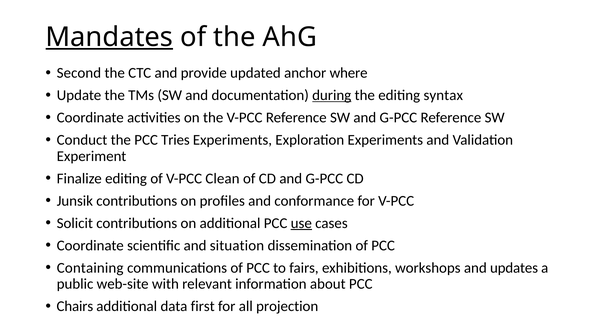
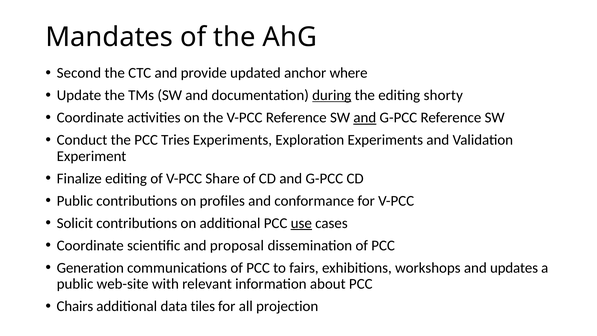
Mandates underline: present -> none
syntax: syntax -> shorty
and at (365, 118) underline: none -> present
Clean: Clean -> Share
Junsik at (75, 201): Junsik -> Public
situation: situation -> proposal
Containing: Containing -> Generation
first: first -> tiles
